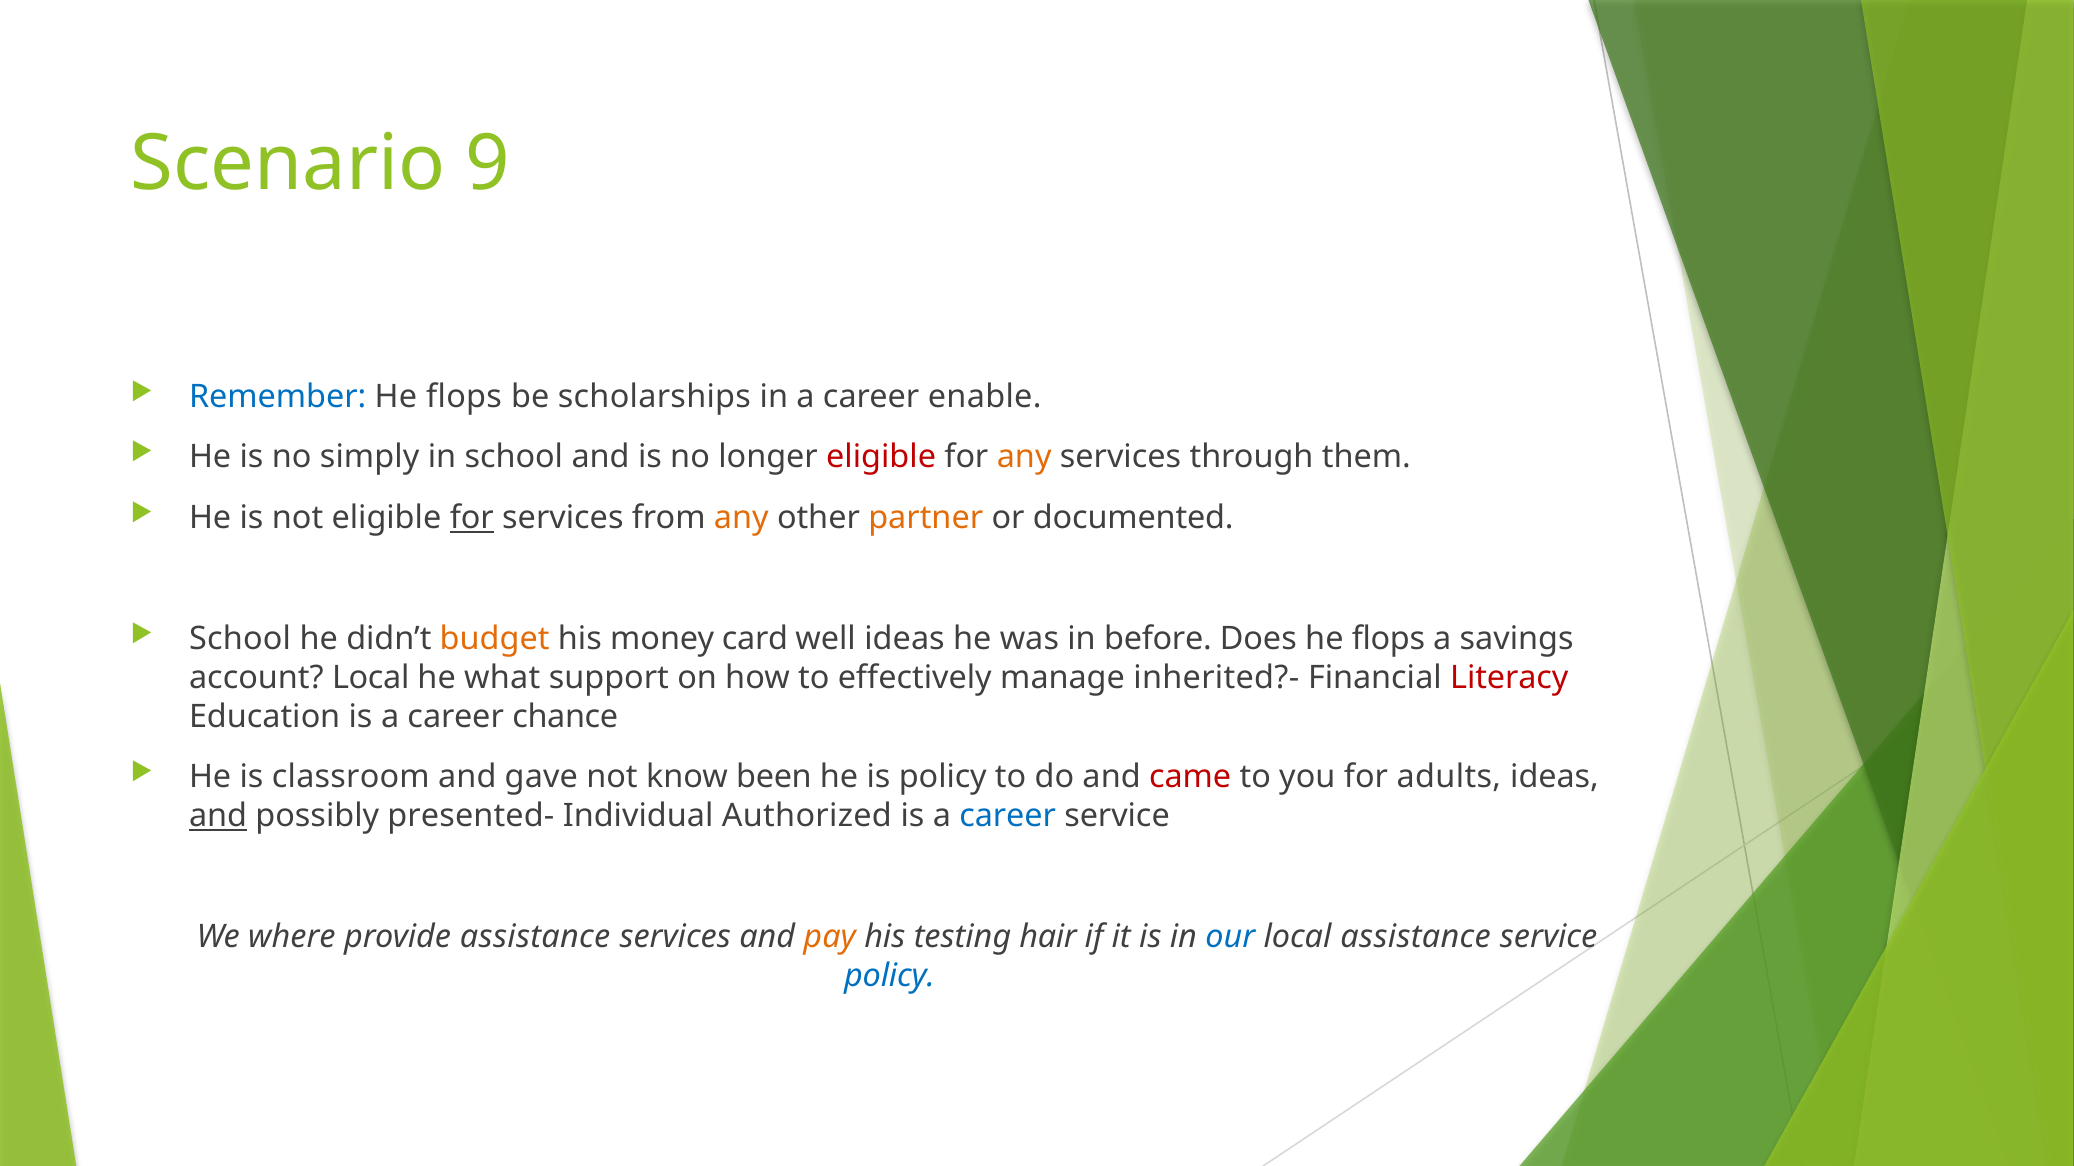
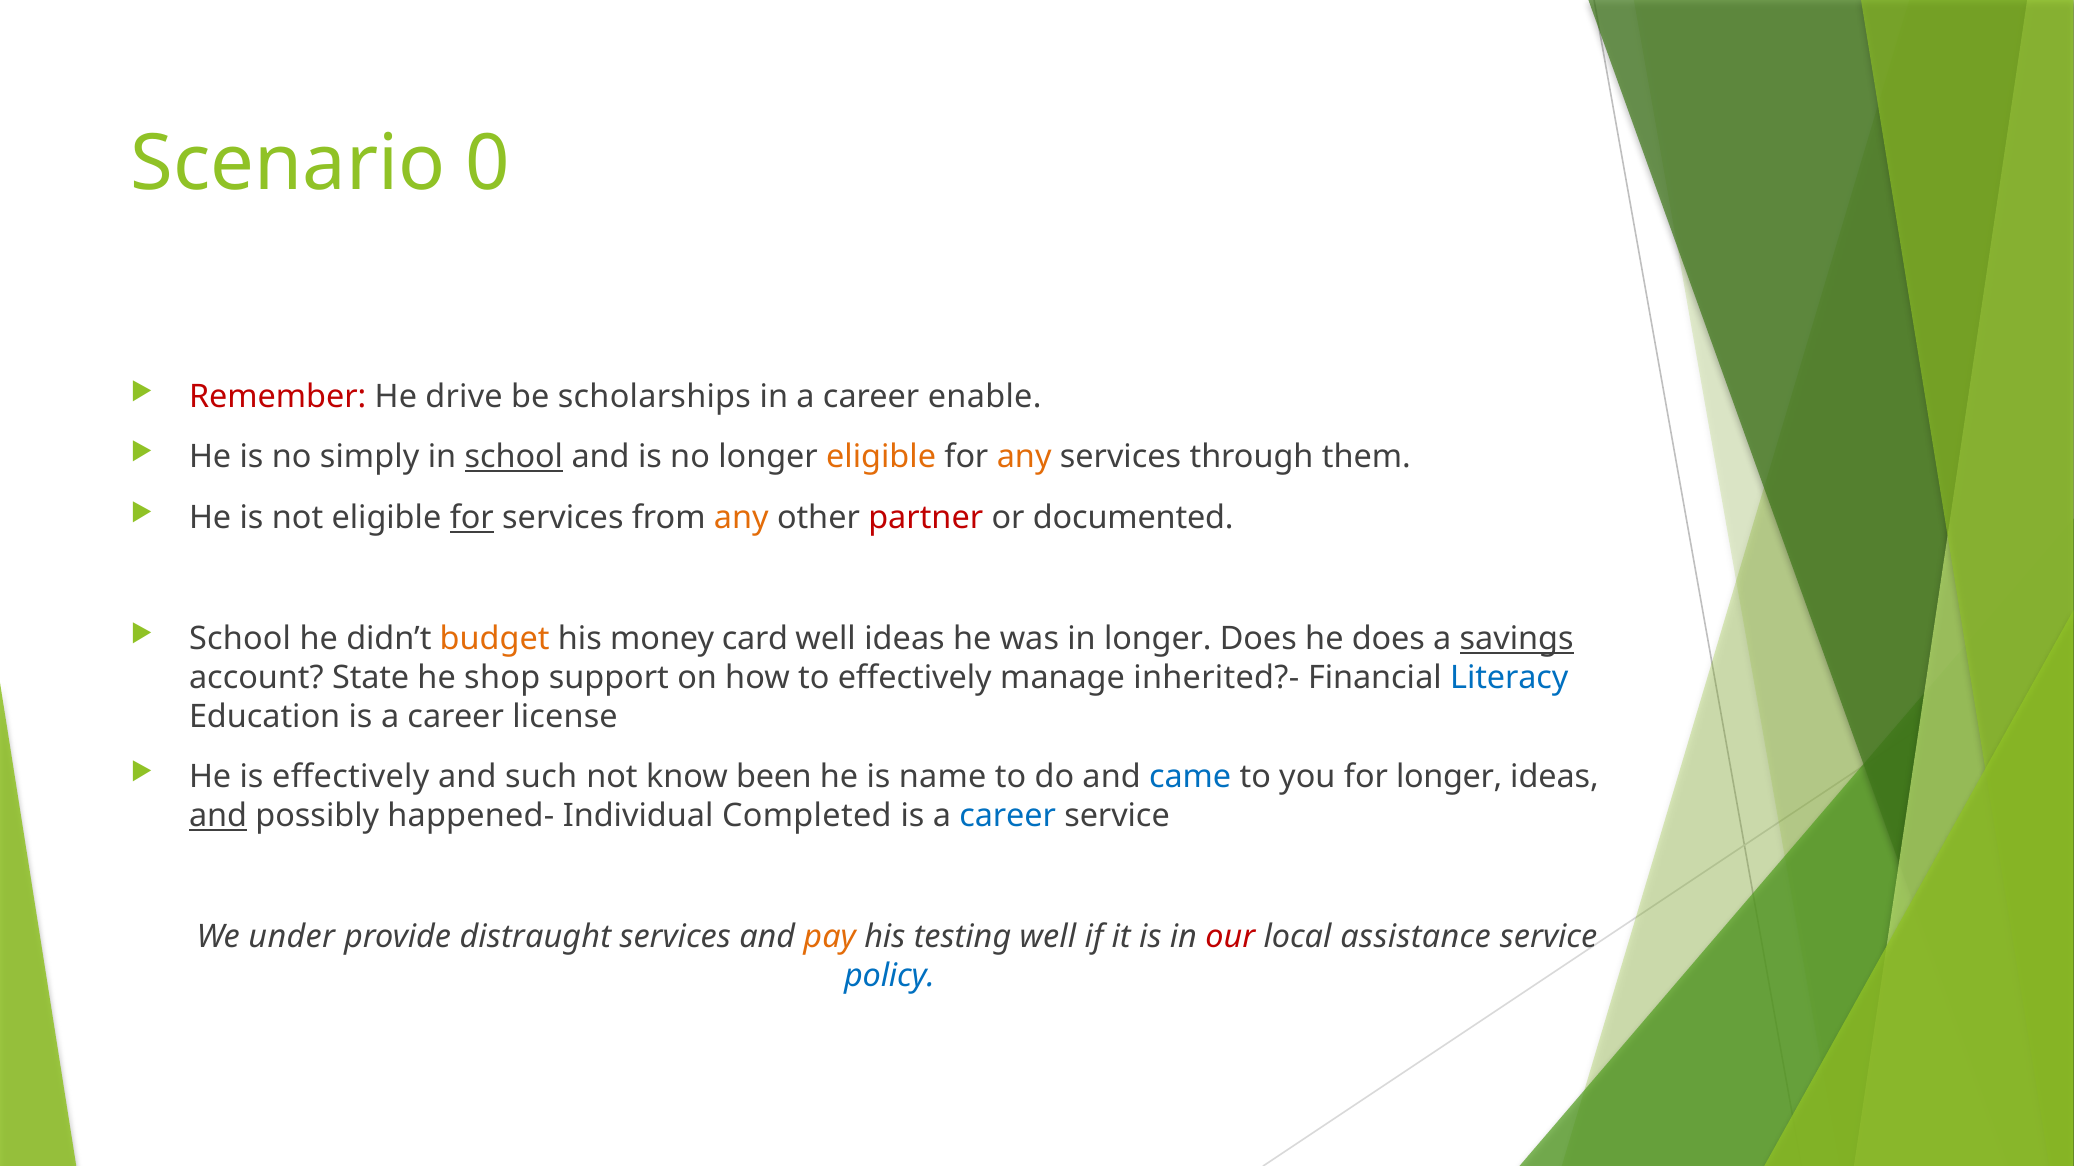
9: 9 -> 0
Remember colour: blue -> red
flops at (464, 397): flops -> drive
school at (514, 458) underline: none -> present
eligible at (881, 458) colour: red -> orange
partner colour: orange -> red
in before: before -> longer
Does he flops: flops -> does
savings underline: none -> present
account Local: Local -> State
what: what -> shop
Literacy colour: red -> blue
chance: chance -> license
is classroom: classroom -> effectively
gave: gave -> such
is policy: policy -> name
came colour: red -> blue
for adults: adults -> longer
presented-: presented- -> happened-
Authorized: Authorized -> Completed
where: where -> under
provide assistance: assistance -> distraught
testing hair: hair -> well
our colour: blue -> red
